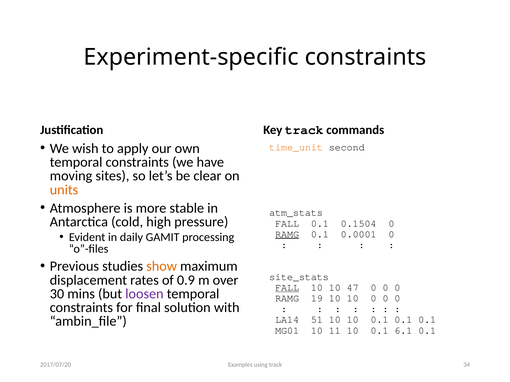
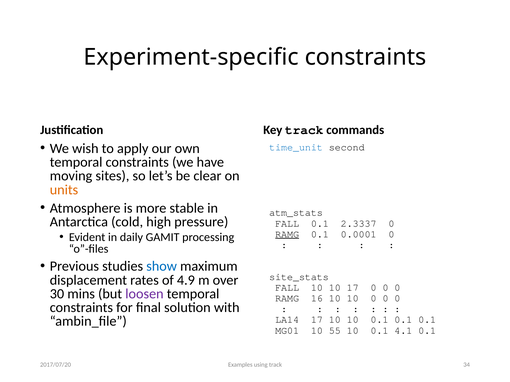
time_unit colour: orange -> blue
0.1504: 0.1504 -> 2.3337
show colour: orange -> blue
0.9: 0.9 -> 4.9
FALL at (287, 288) underline: present -> none
10 47: 47 -> 17
19: 19 -> 16
LA14 51: 51 -> 17
11: 11 -> 55
6.1: 6.1 -> 4.1
